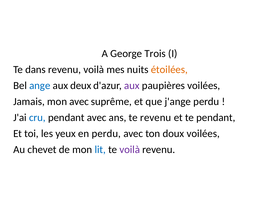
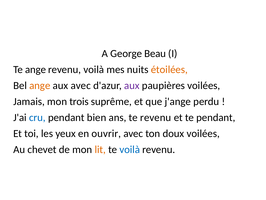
Trois: Trois -> Beau
Te dans: dans -> ange
ange at (40, 85) colour: blue -> orange
aux deux: deux -> avec
mon avec: avec -> trois
pendant avec: avec -> bien
en perdu: perdu -> ouvrir
lit colour: blue -> orange
voilà at (130, 149) colour: purple -> blue
